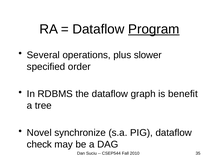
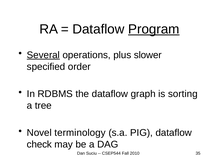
Several underline: none -> present
benefit: benefit -> sorting
synchronize: synchronize -> terminology
